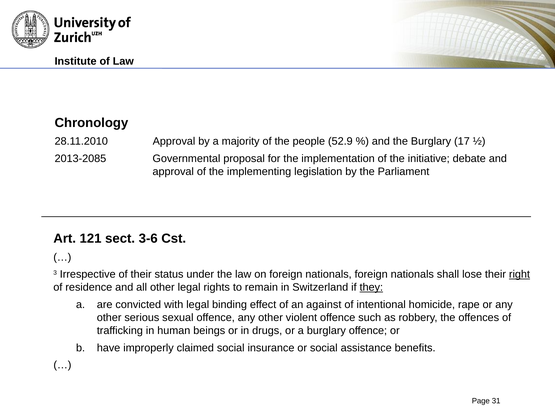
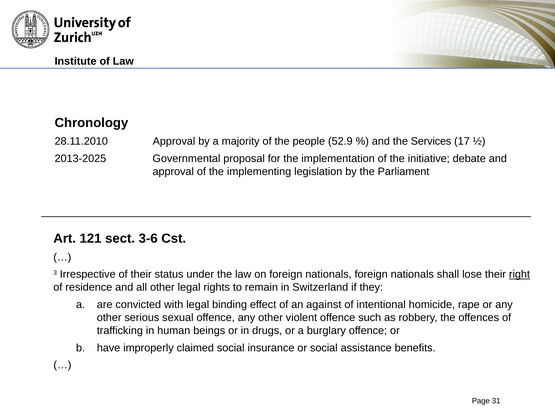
the Burglary: Burglary -> Services
2013-2085: 2013-2085 -> 2013-2025
they underline: present -> none
